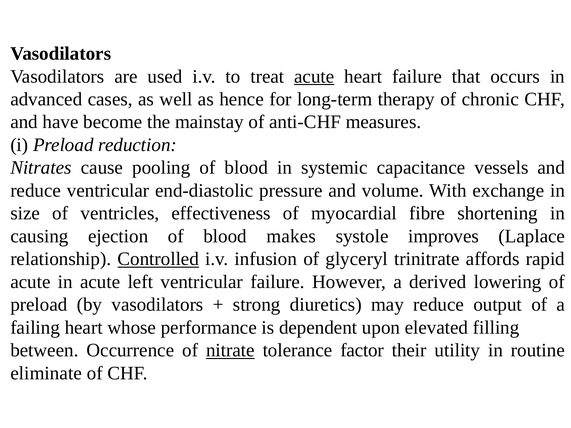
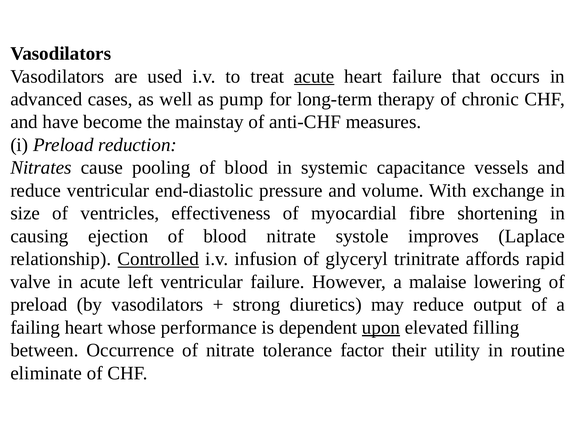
hence: hence -> pump
blood makes: makes -> nitrate
acute at (30, 282): acute -> valve
derived: derived -> malaise
upon underline: none -> present
nitrate at (230, 351) underline: present -> none
